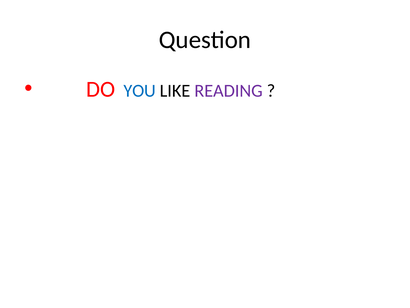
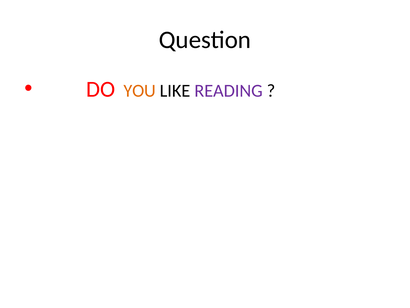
YOU colour: blue -> orange
